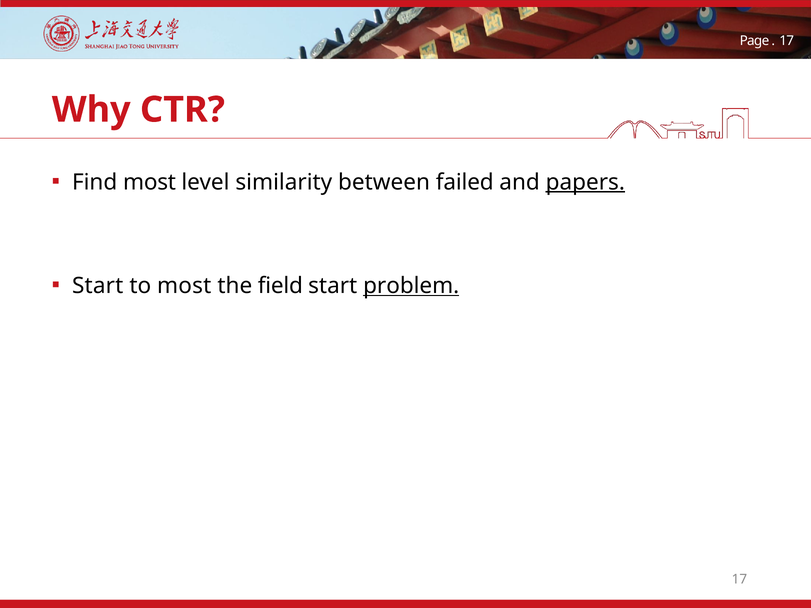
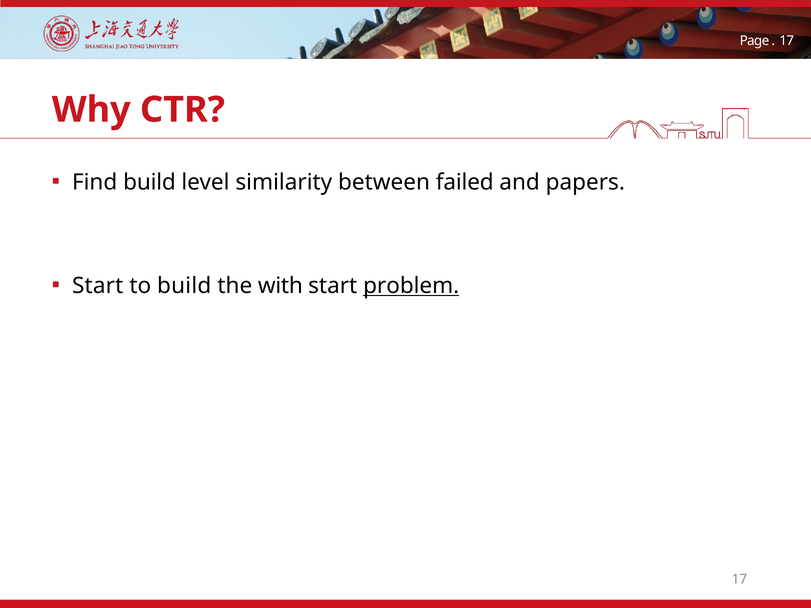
Find most: most -> build
papers underline: present -> none
to most: most -> build
field: field -> with
